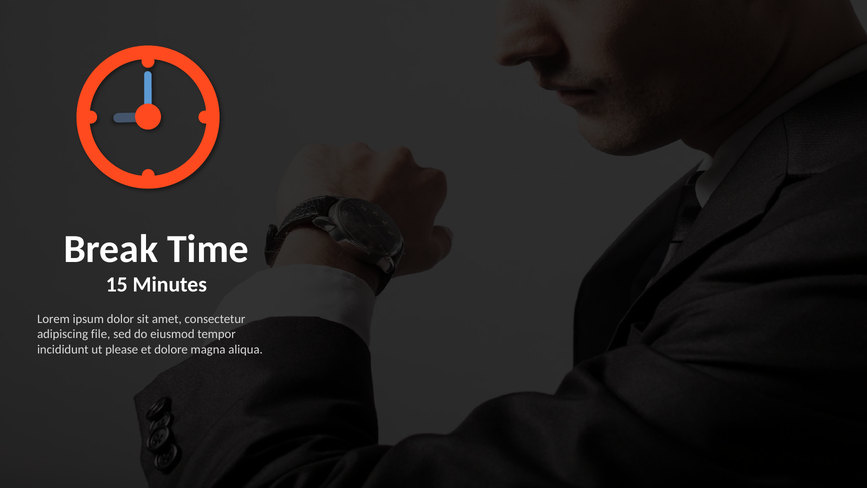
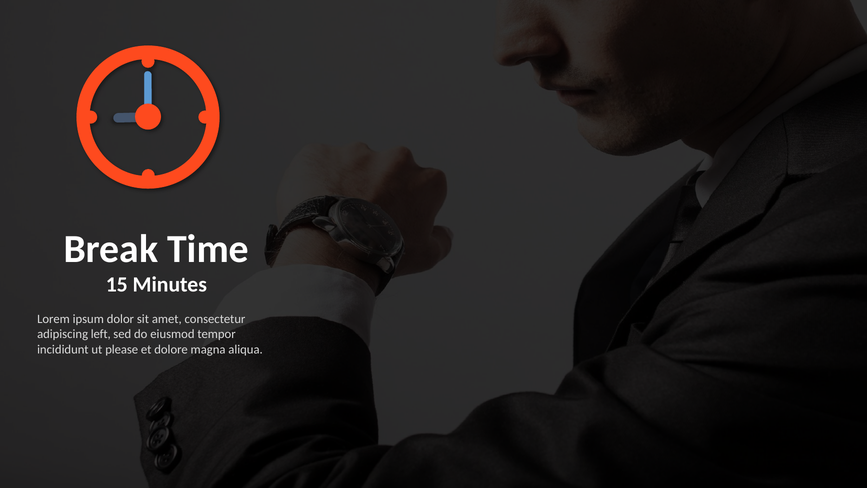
file: file -> left
